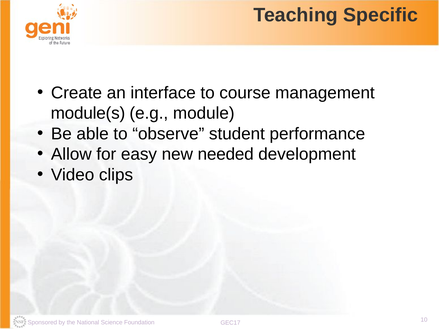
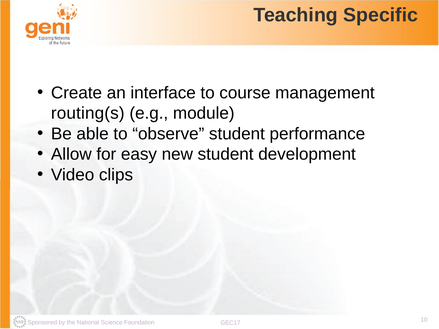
module(s: module(s -> routing(s
new needed: needed -> student
